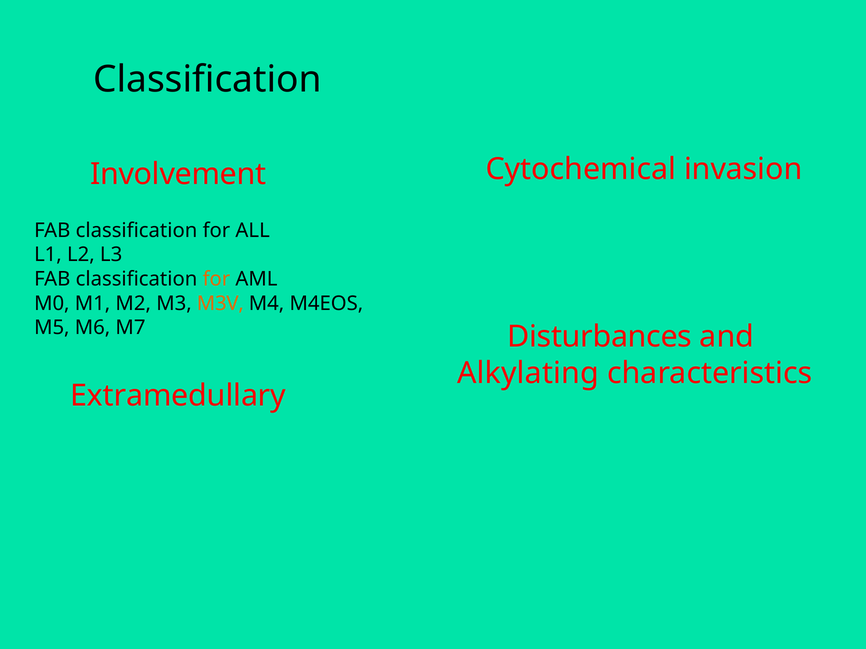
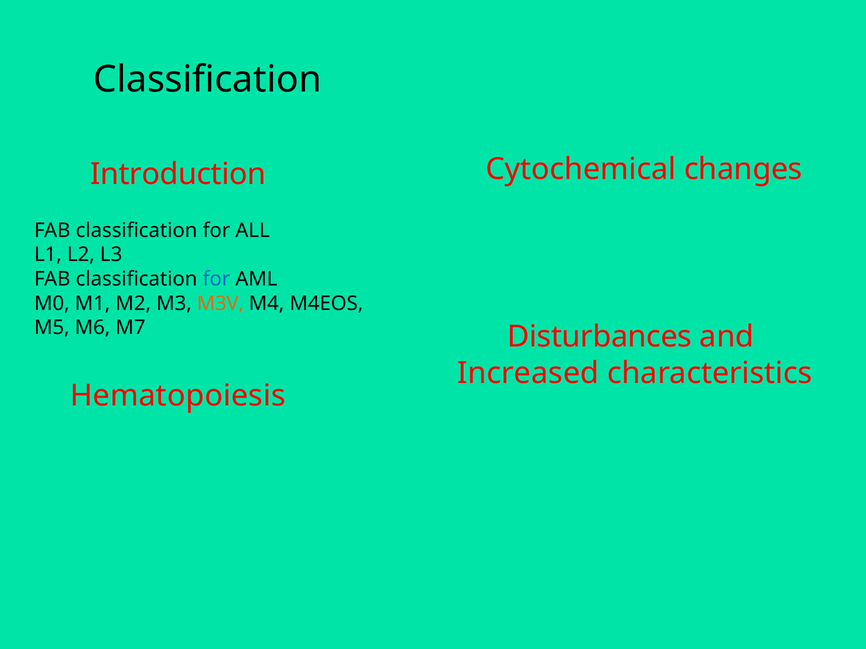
Involvement: Involvement -> Introduction
invasion: invasion -> changes
for at (216, 279) colour: orange -> blue
Alkylating: Alkylating -> Increased
Extramedullary: Extramedullary -> Hematopoiesis
